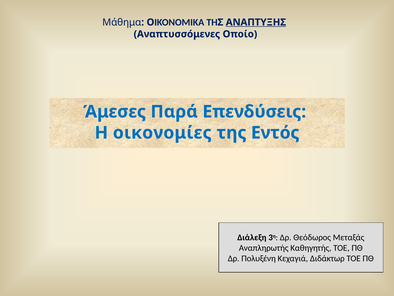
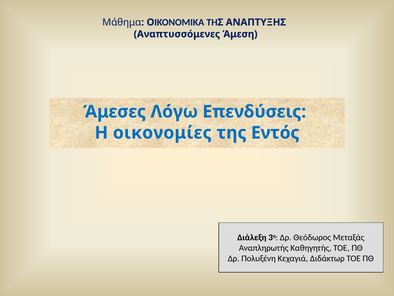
ΑΝΑΠΤΥΞΗΣ underline: present -> none
Οποίο: Οποίο -> Άμεση
Παρά: Παρά -> Λόγω
